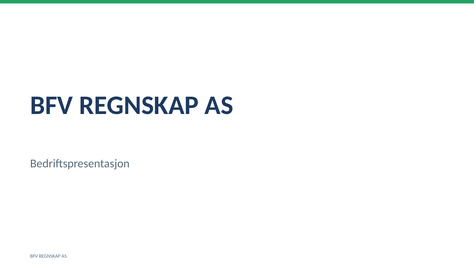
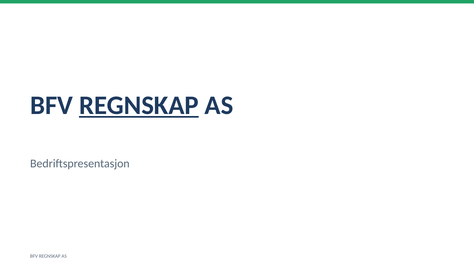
REGNSKAP at (139, 105) underline: none -> present
